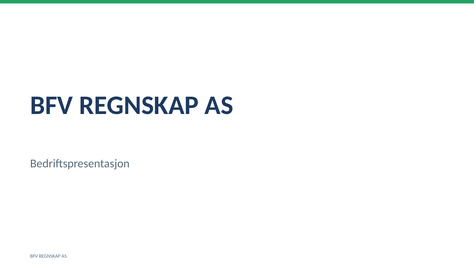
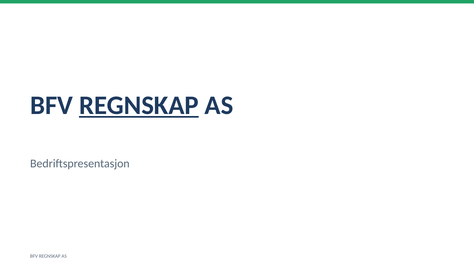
REGNSKAP at (139, 105) underline: none -> present
